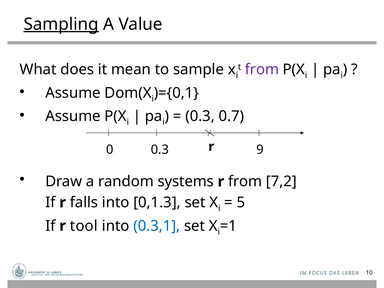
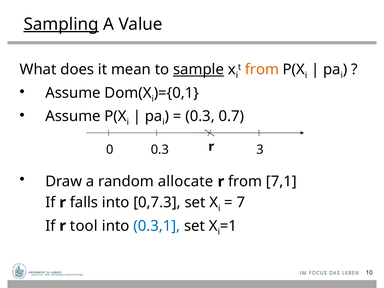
from at (262, 70) colour: purple -> orange
sample underline: none -> present
9: 9 -> 3
systems: systems -> allocate
7,2: 7,2 -> 7,1
0,1.3: 0,1.3 -> 0,7.3
5: 5 -> 7
